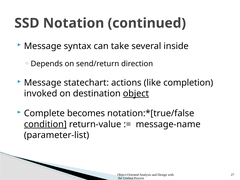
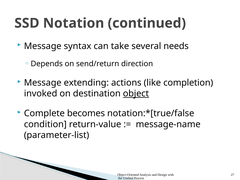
inside: inside -> needs
statechart: statechart -> extending
condition underline: present -> none
